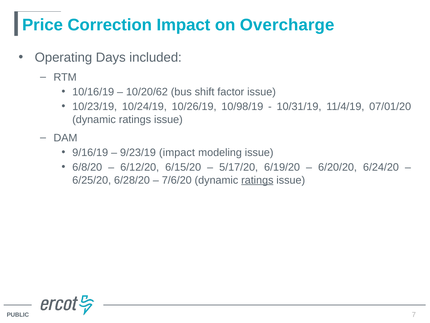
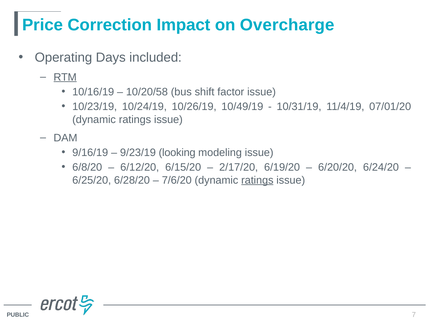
RTM underline: none -> present
10/20/62: 10/20/62 -> 10/20/58
10/98/19: 10/98/19 -> 10/49/19
9/23/19 impact: impact -> looking
5/17/20: 5/17/20 -> 2/17/20
